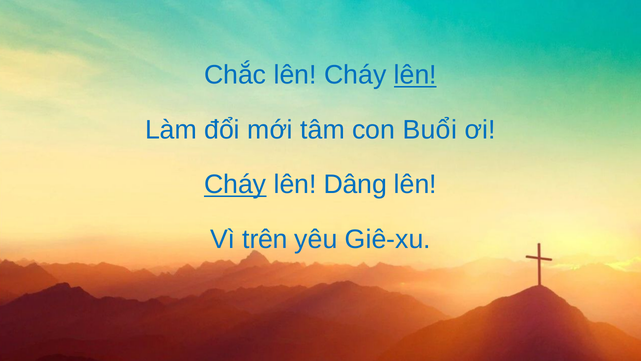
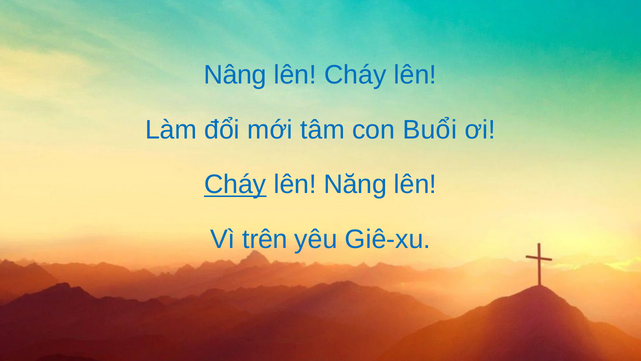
Chắc: Chắc -> Nâng
lên at (415, 75) underline: present -> none
Dâng: Dâng -> Năng
